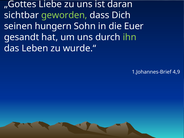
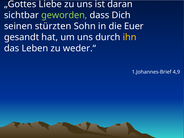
hungern: hungern -> stürzten
ihn colour: light green -> yellow
wurde.“: wurde.“ -> weder.“
